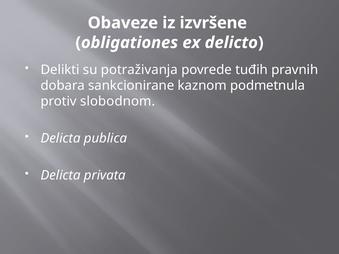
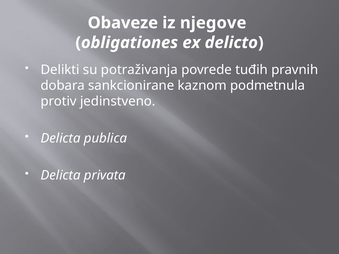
izvršene: izvršene -> njegove
slobodnom: slobodnom -> jedinstveno
